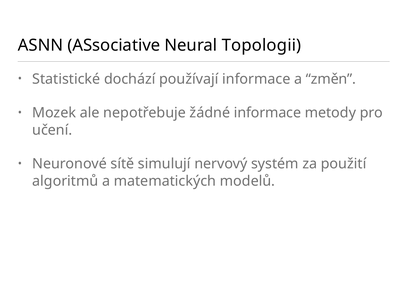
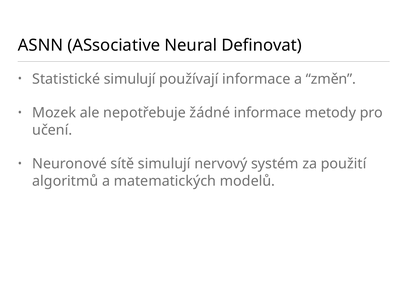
Topologii: Topologii -> Definovat
Statistické dochází: dochází -> simulují
